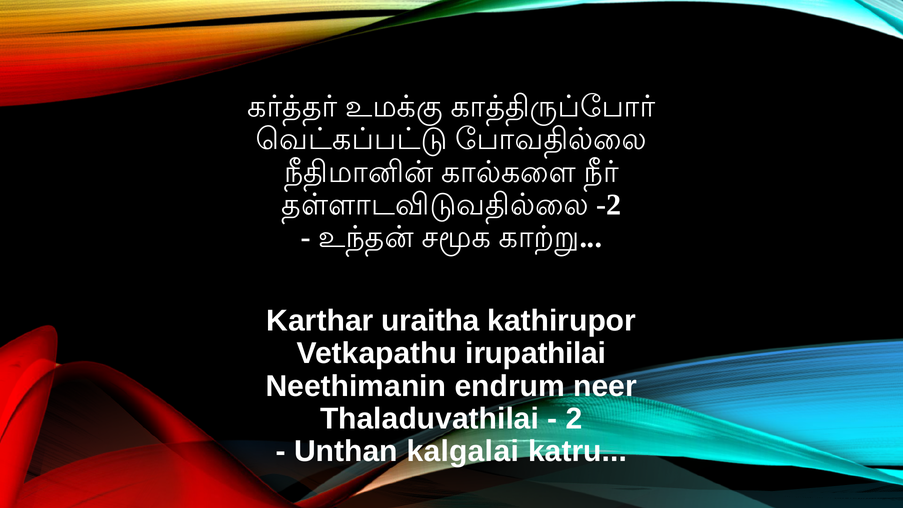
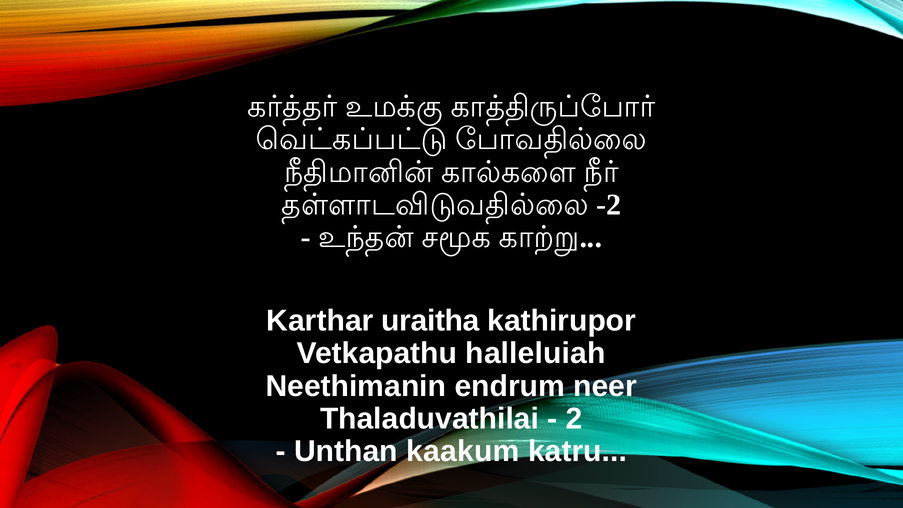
irupathilai: irupathilai -> halleluiah
kalgalai: kalgalai -> kaakum
